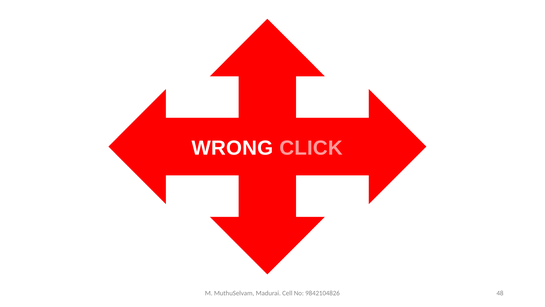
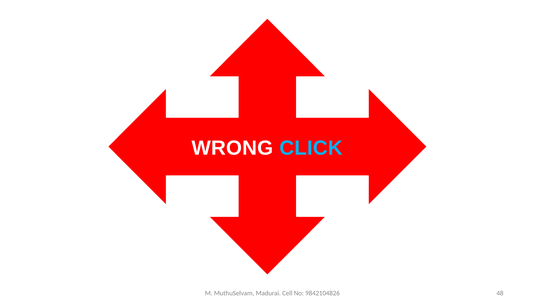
CLICK colour: pink -> light blue
